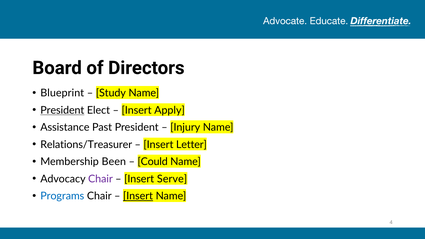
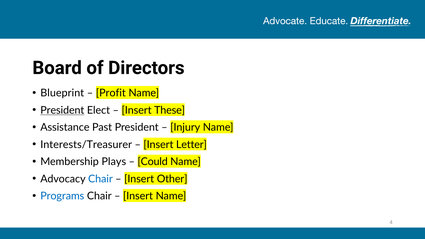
Study: Study -> Profit
Apply: Apply -> These
Relations/Treasurer: Relations/Treasurer -> Interests/Treasurer
Been: Been -> Plays
Chair at (100, 179) colour: purple -> blue
Serve: Serve -> Other
Insert at (138, 196) underline: present -> none
